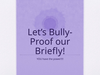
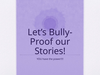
Briefly: Briefly -> Stories
